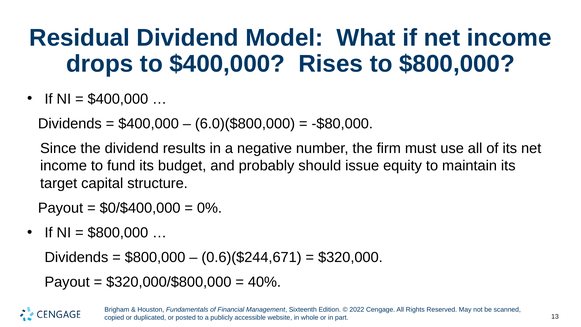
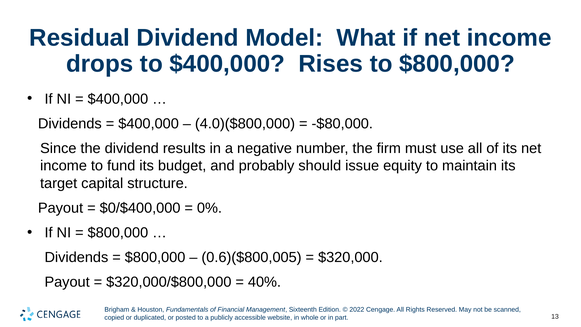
6.0)($800,000: 6.0)($800,000 -> 4.0)($800,000
0.6)($244,671: 0.6)($244,671 -> 0.6)($800,005
